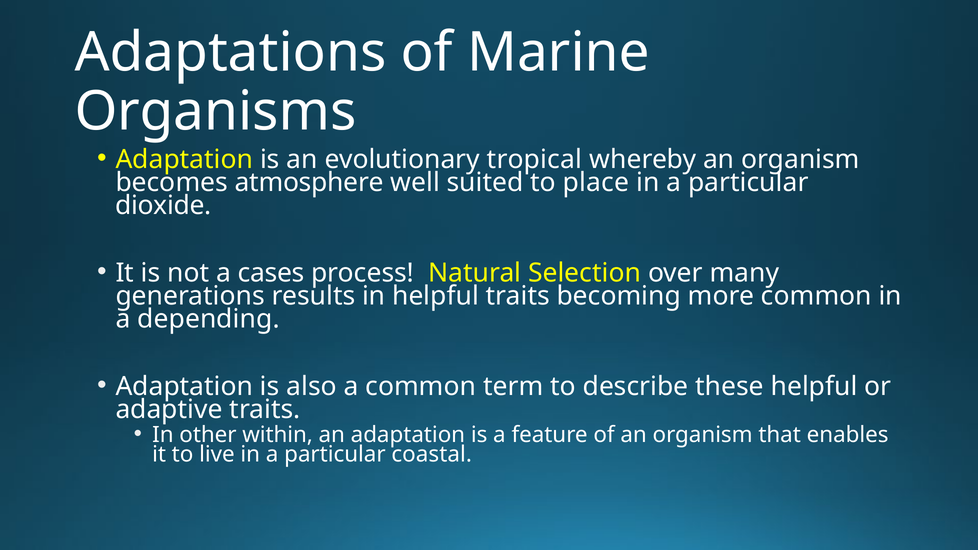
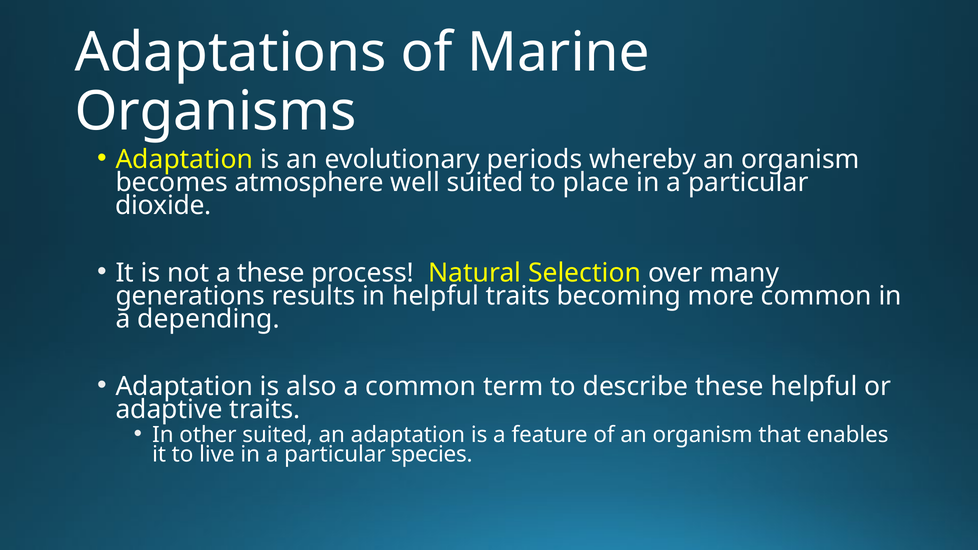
tropical: tropical -> periods
a cases: cases -> these
other within: within -> suited
coastal: coastal -> species
